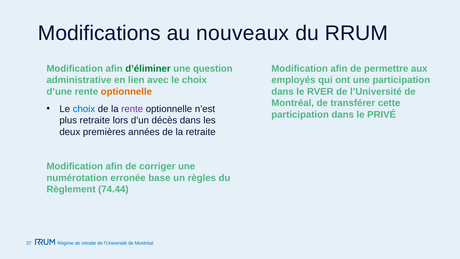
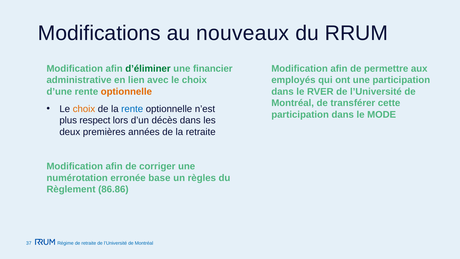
question: question -> financier
choix at (84, 109) colour: blue -> orange
rente at (132, 109) colour: purple -> blue
PRIVÉ: PRIVÉ -> MODE
plus retraite: retraite -> respect
74.44: 74.44 -> 86.86
